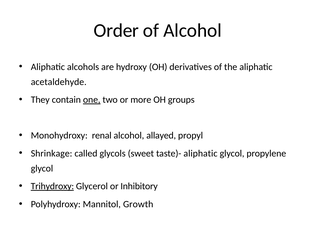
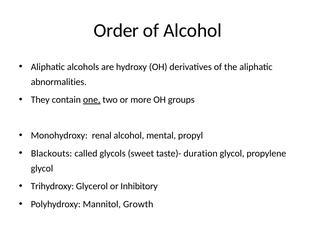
acetaldehyde: acetaldehyde -> abnormalities
allayed: allayed -> mental
Shrinkage: Shrinkage -> Blackouts
taste)- aliphatic: aliphatic -> duration
Trihydroxy underline: present -> none
